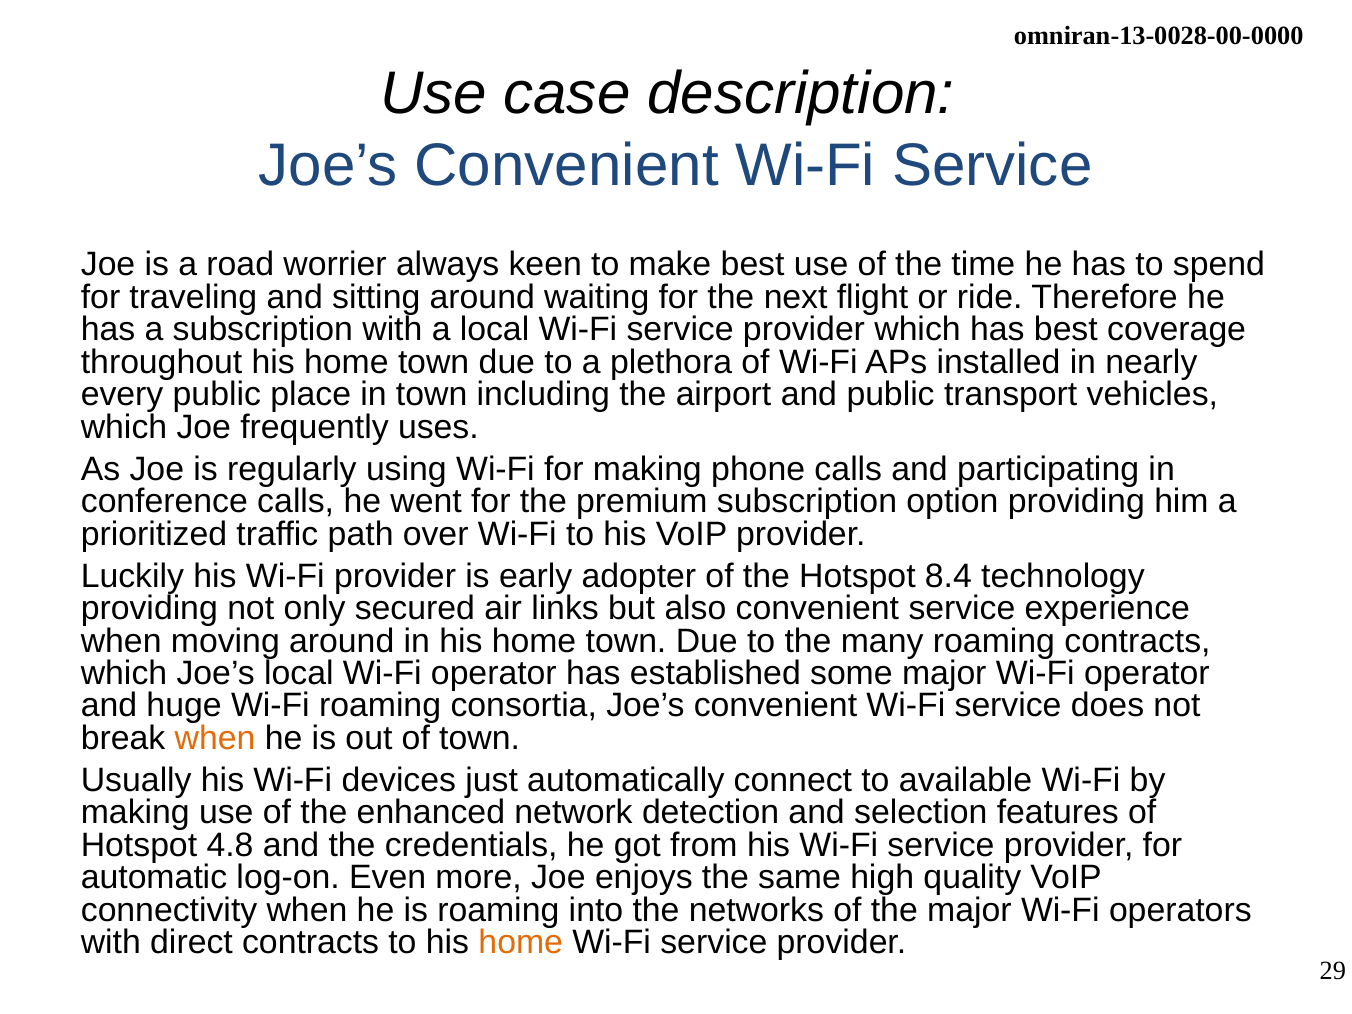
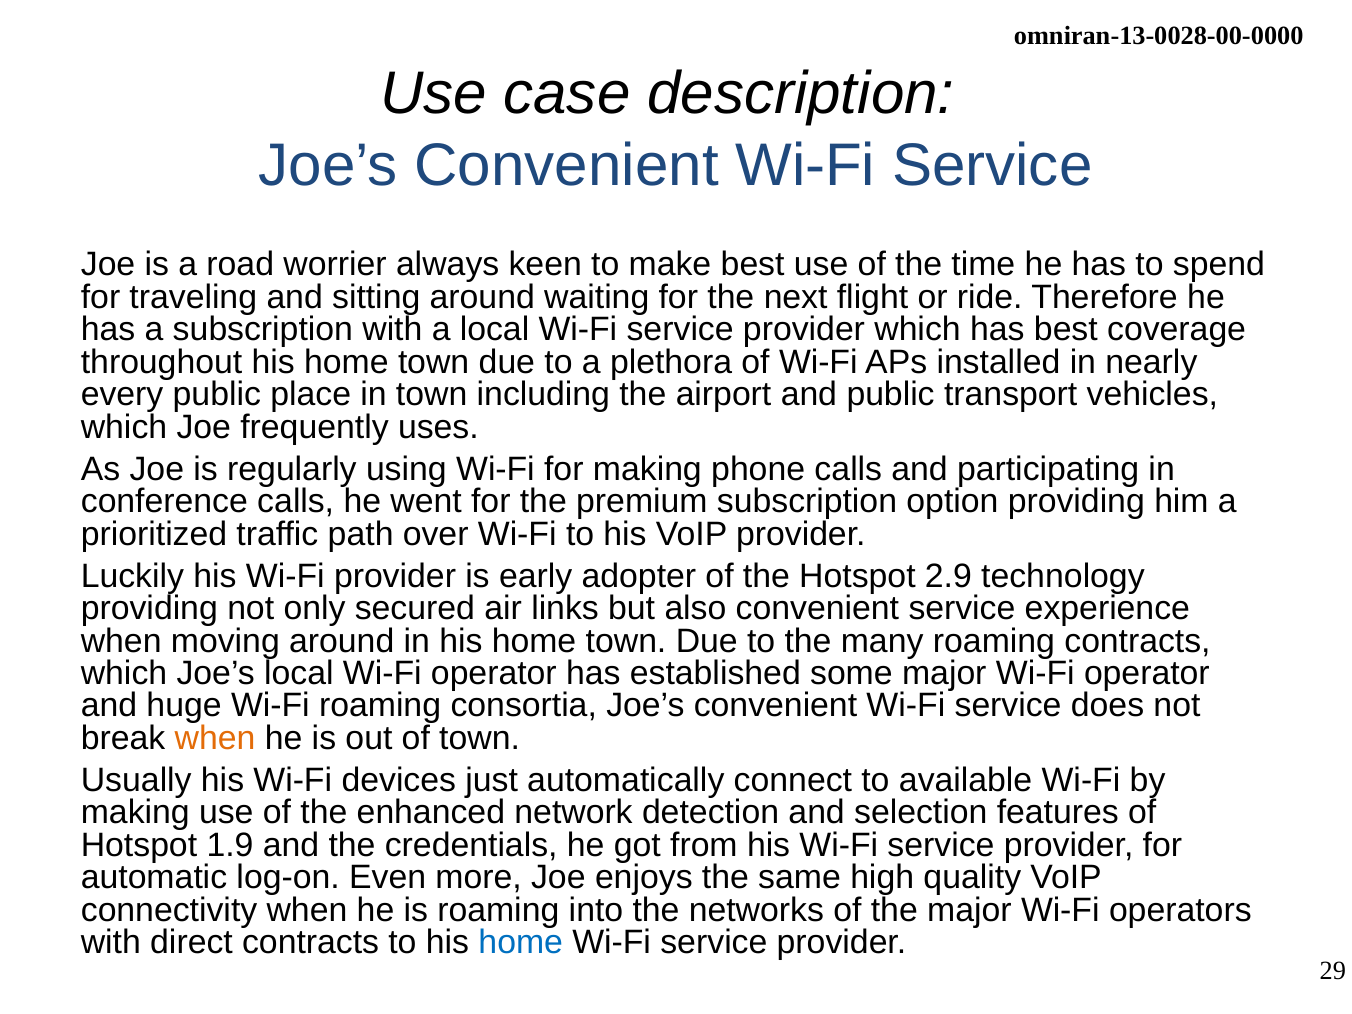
8.4: 8.4 -> 2.9
4.8: 4.8 -> 1.9
home at (521, 943) colour: orange -> blue
